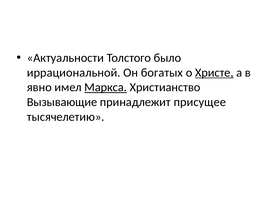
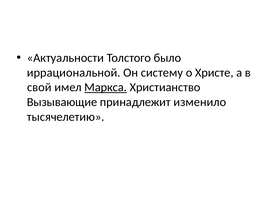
богатых: богатых -> систему
Христе underline: present -> none
явно: явно -> свой
присущее: присущее -> изменило
